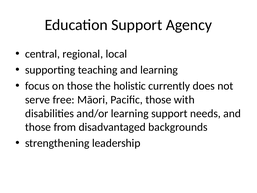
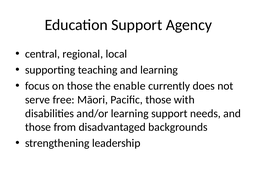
holistic: holistic -> enable
